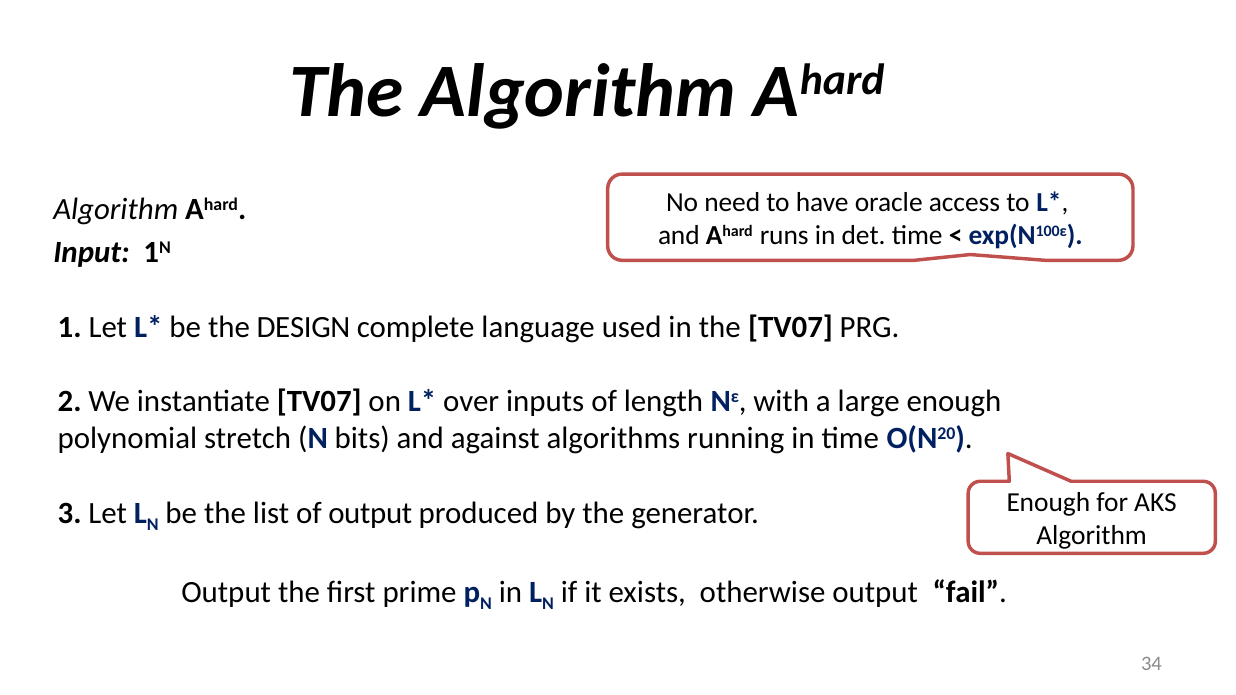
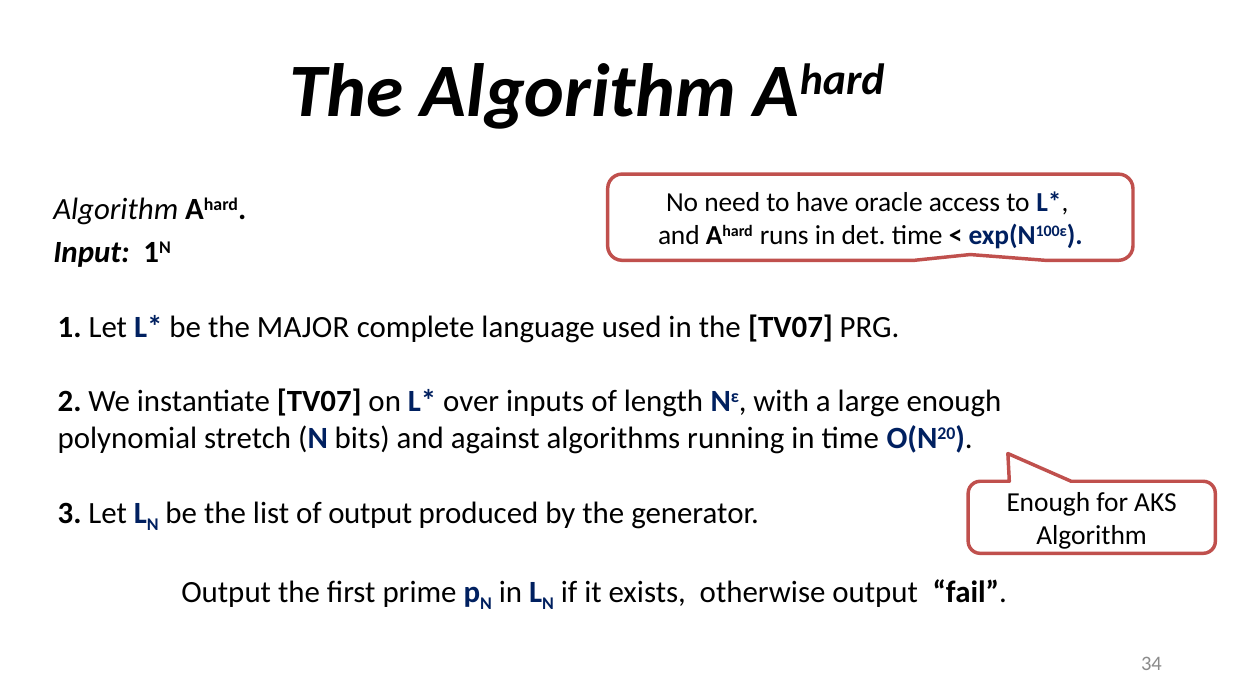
DESIGN: DESIGN -> MAJOR
